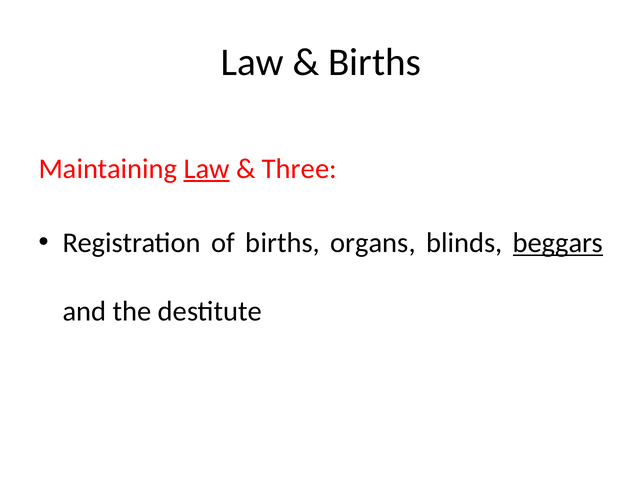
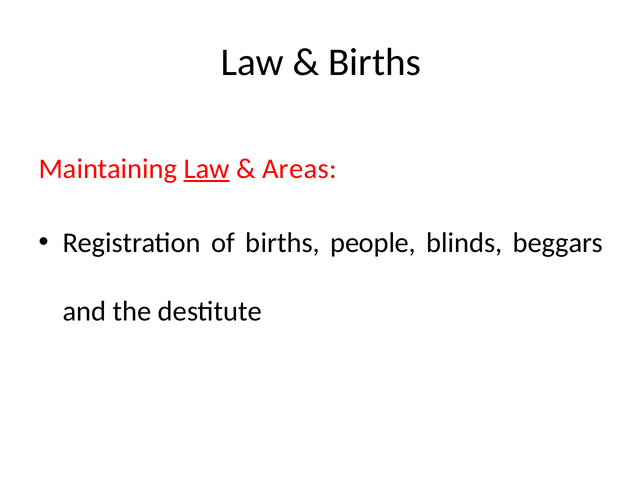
Three: Three -> Areas
organs: organs -> people
beggars underline: present -> none
